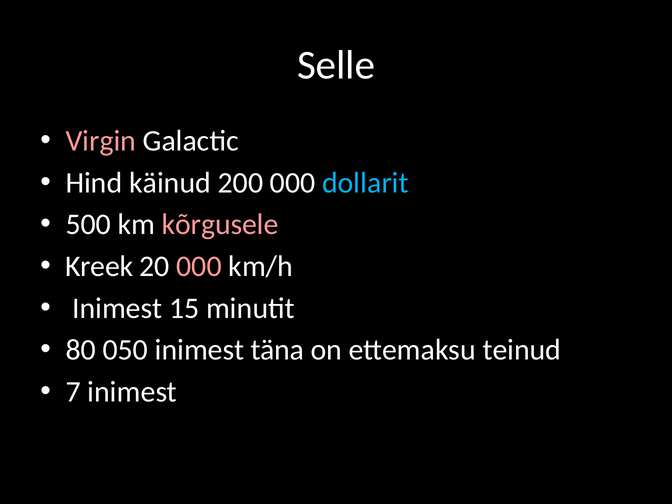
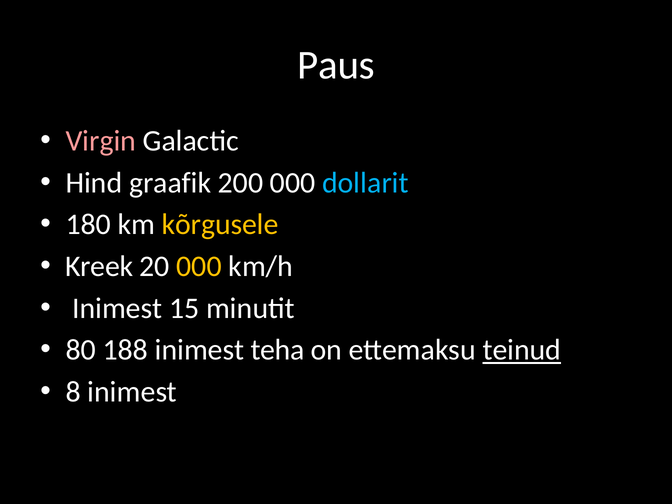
Selle: Selle -> Paus
käinud: käinud -> graafik
500: 500 -> 180
kõrgusele colour: pink -> yellow
000 at (199, 266) colour: pink -> yellow
050: 050 -> 188
täna: täna -> teha
teinud underline: none -> present
7: 7 -> 8
